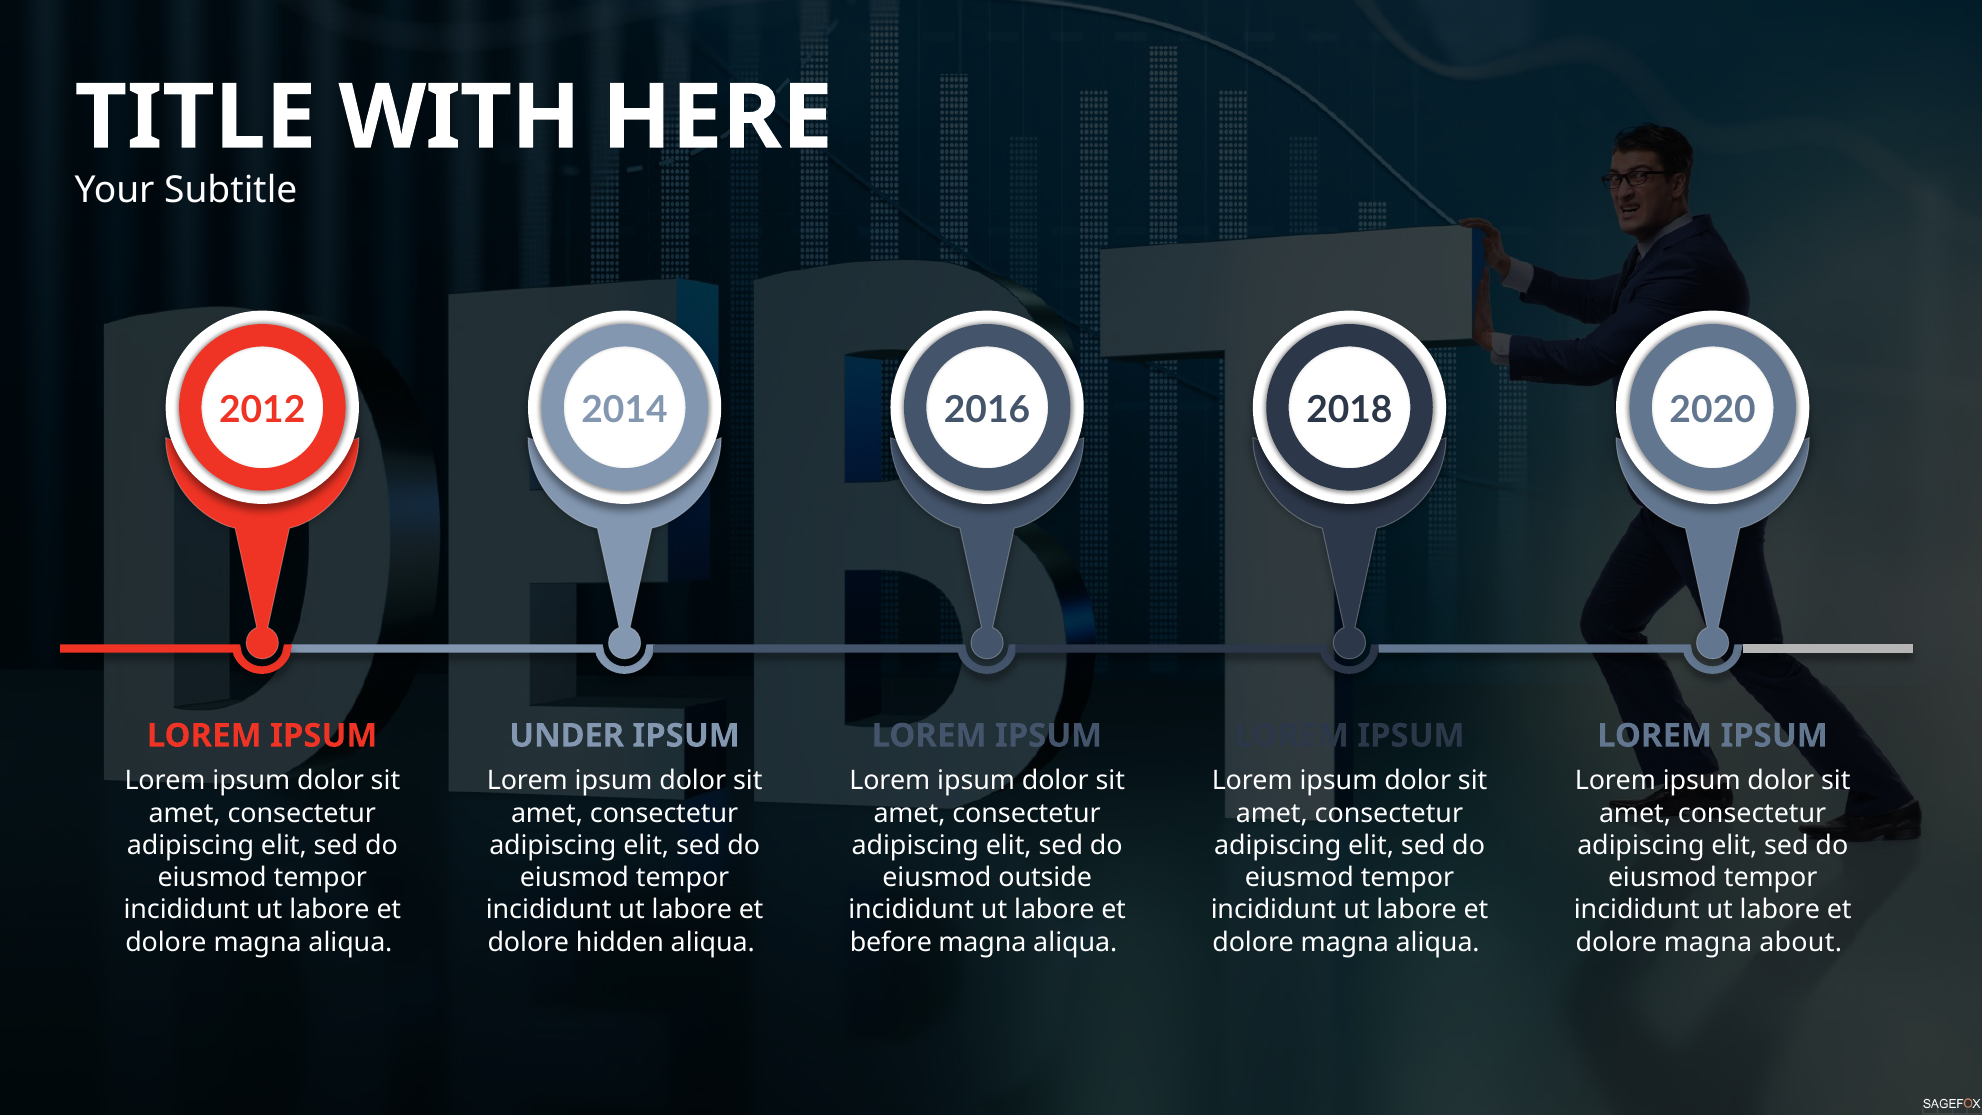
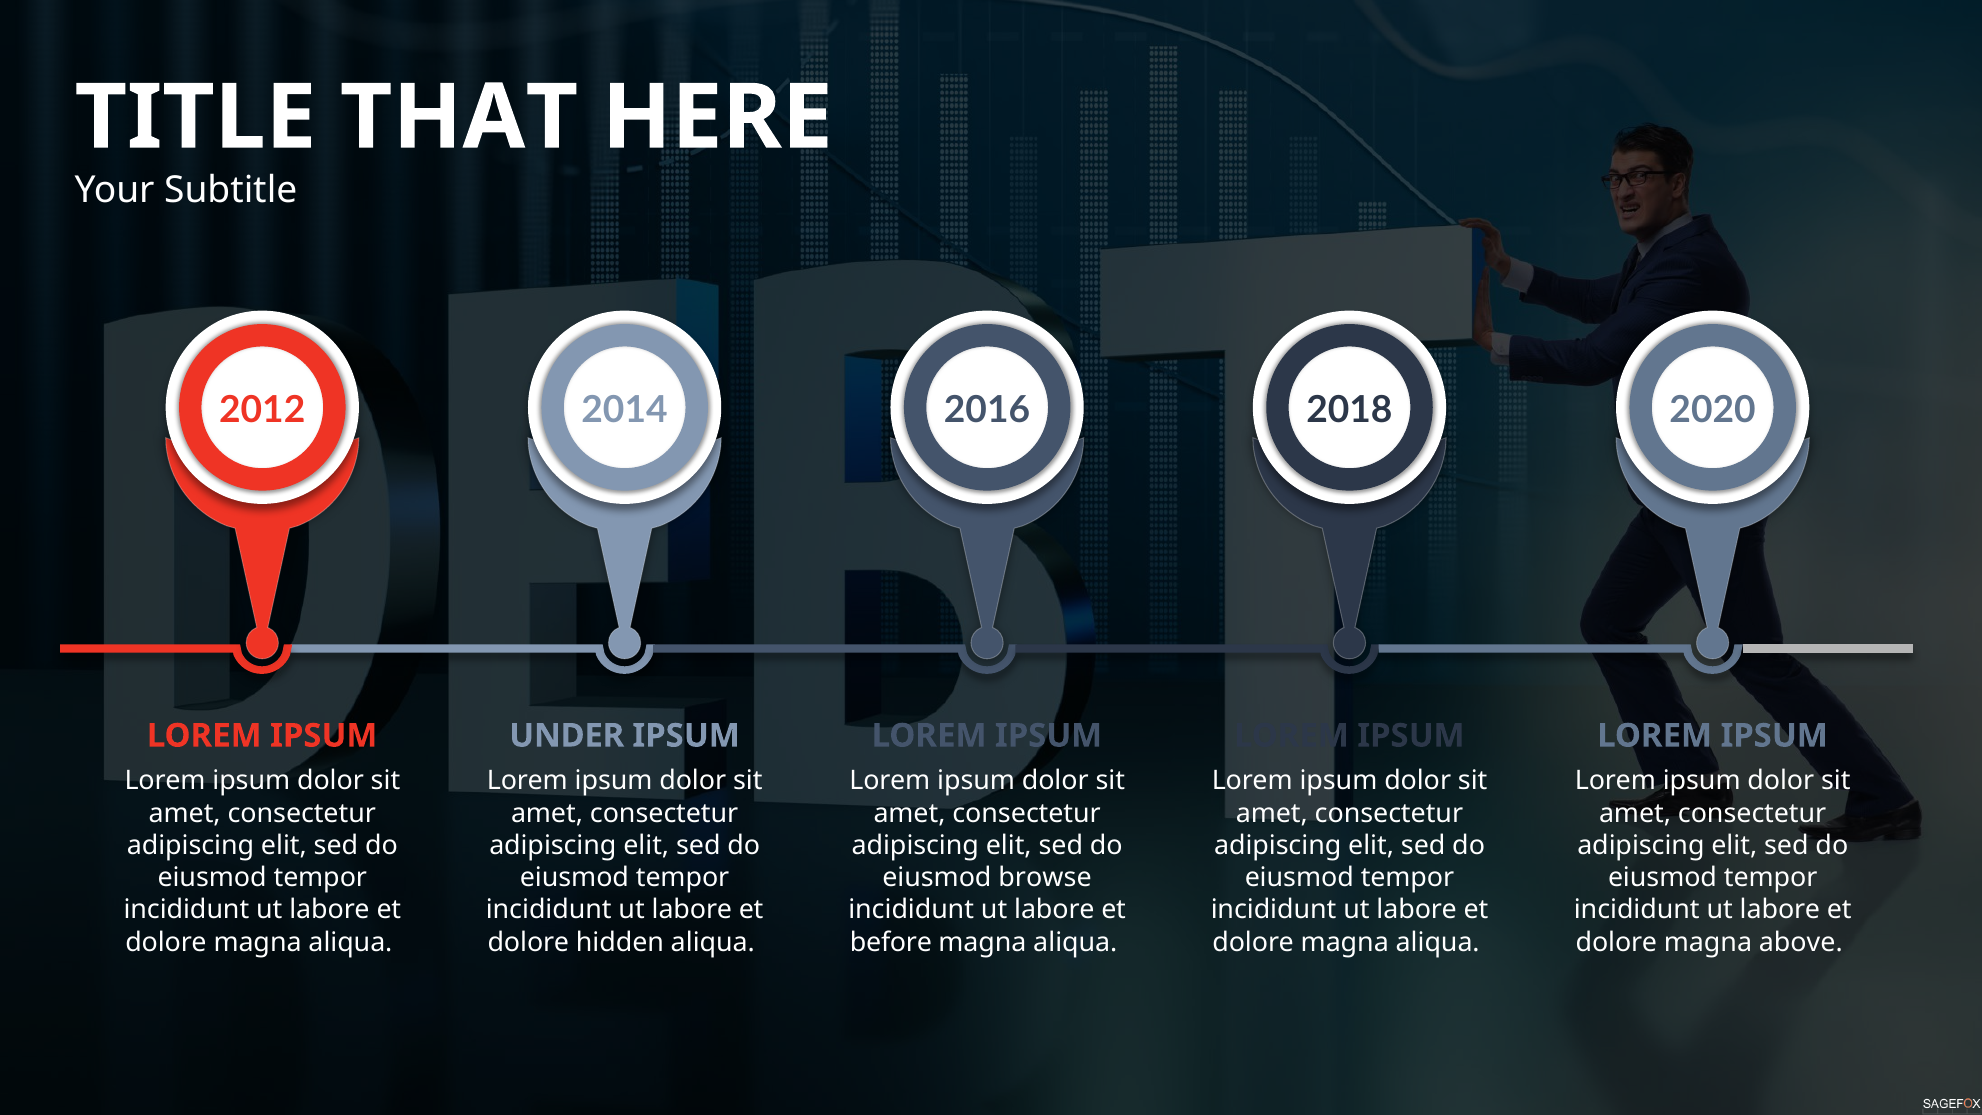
WITH: WITH -> THAT
outside: outside -> browse
about: about -> above
